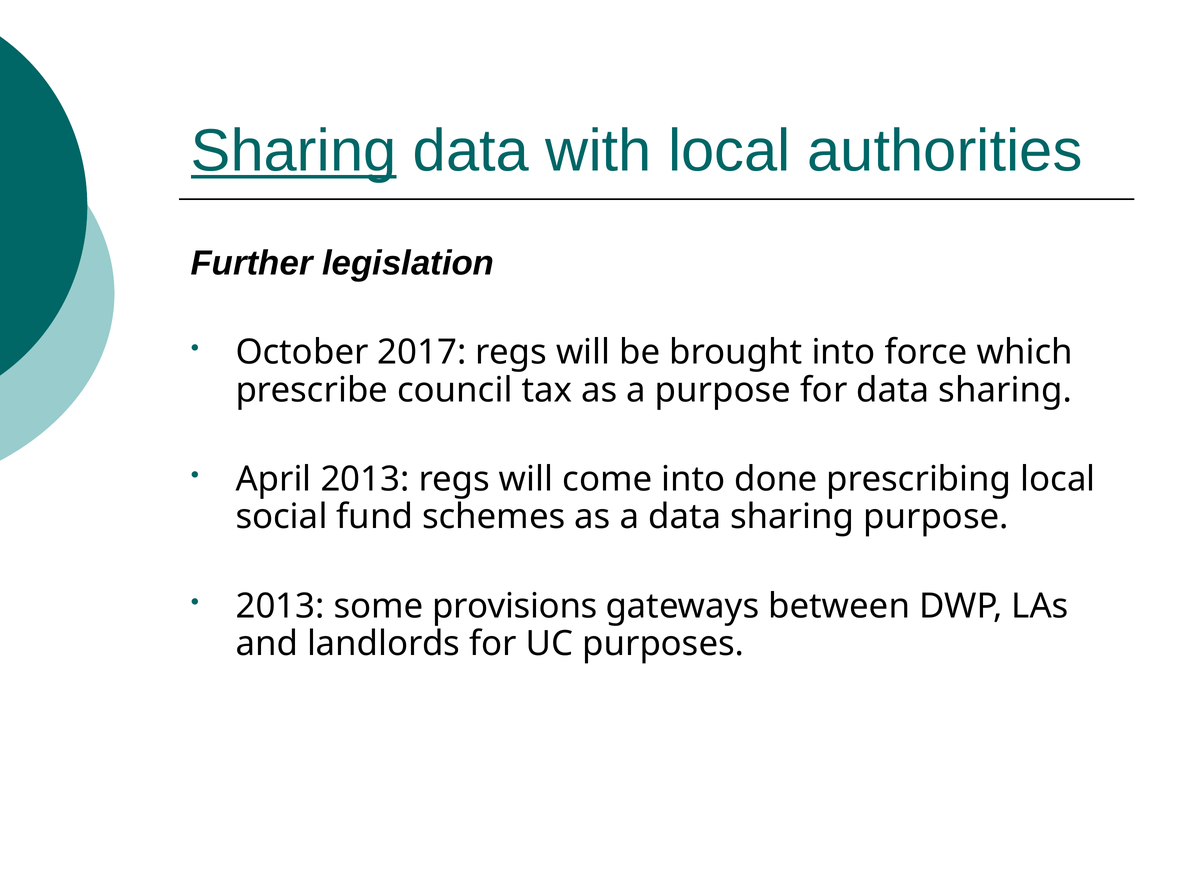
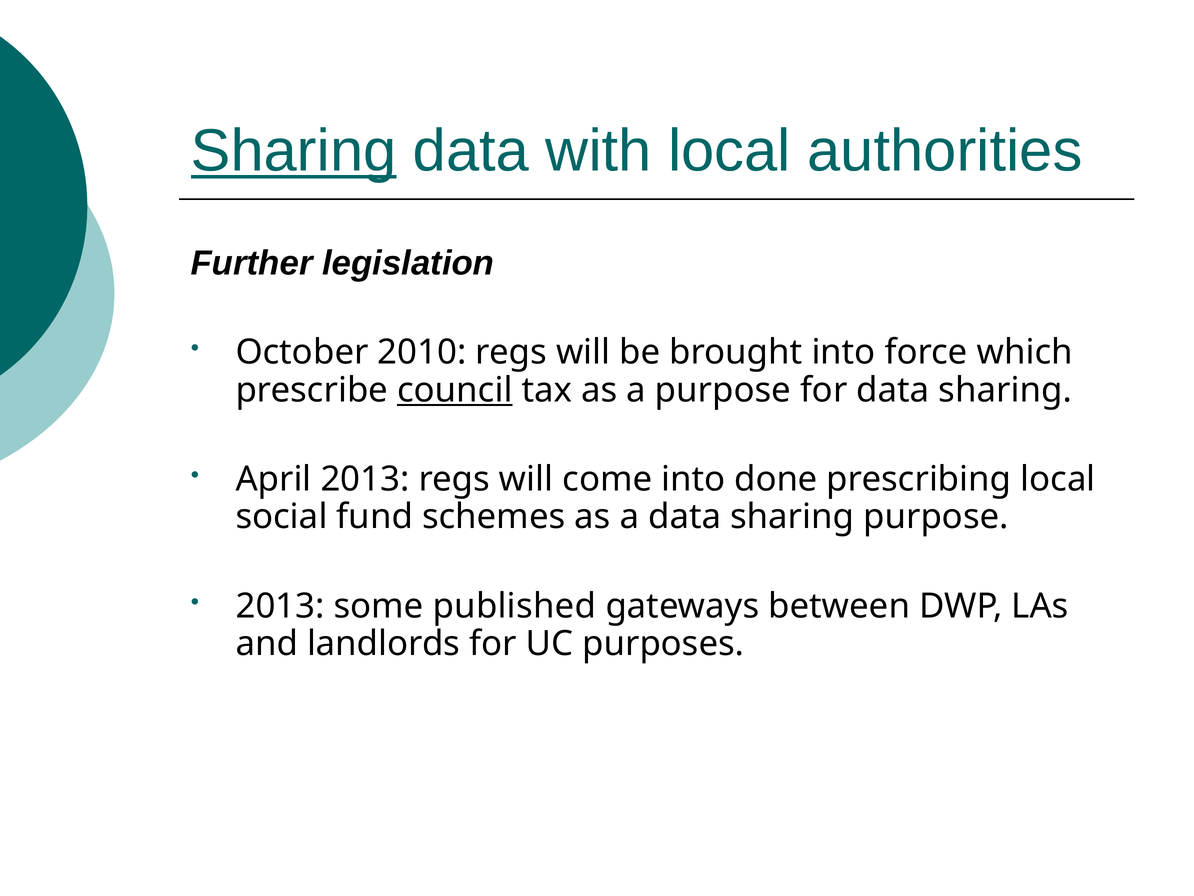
2017: 2017 -> 2010
council underline: none -> present
provisions: provisions -> published
